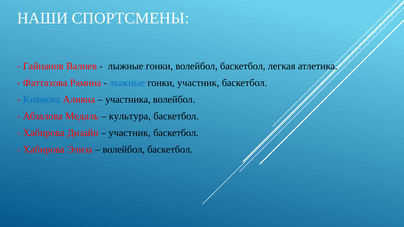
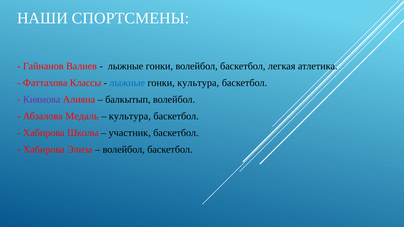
Рамина: Рамина -> Классы
гонки участник: участник -> культура
Киямова colour: blue -> purple
участника: участника -> балкытып
Дизайн: Дизайн -> Школы
